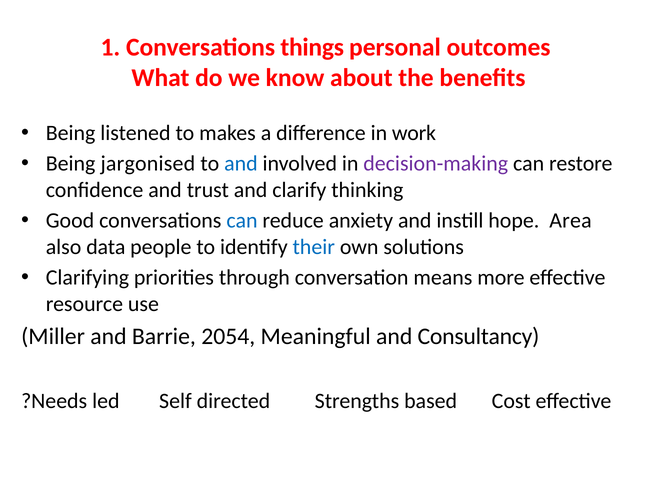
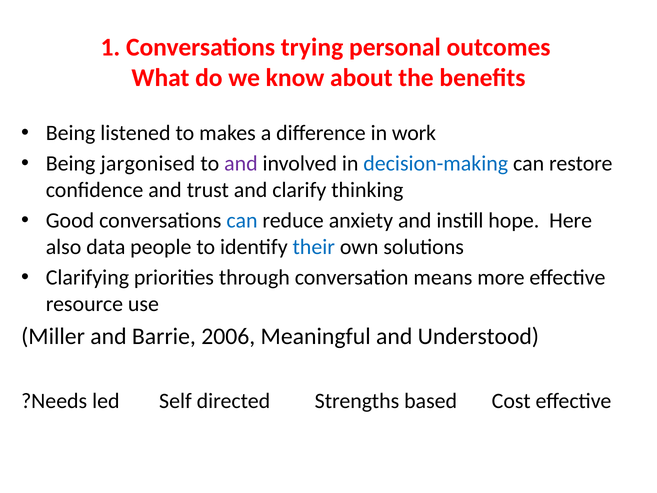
things: things -> trying
and at (241, 164) colour: blue -> purple
decision-making colour: purple -> blue
Area: Area -> Here
2054: 2054 -> 2006
Consultancy: Consultancy -> Understood
